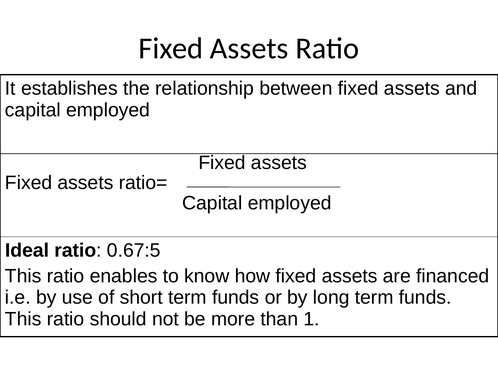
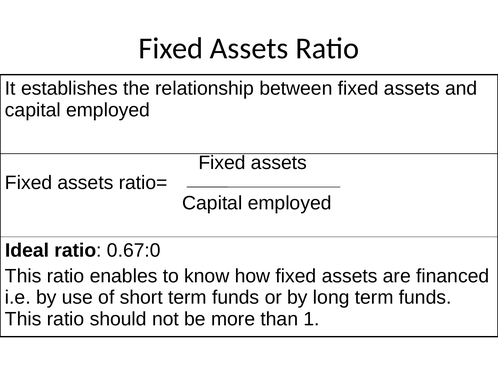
0.67:5: 0.67:5 -> 0.67:0
